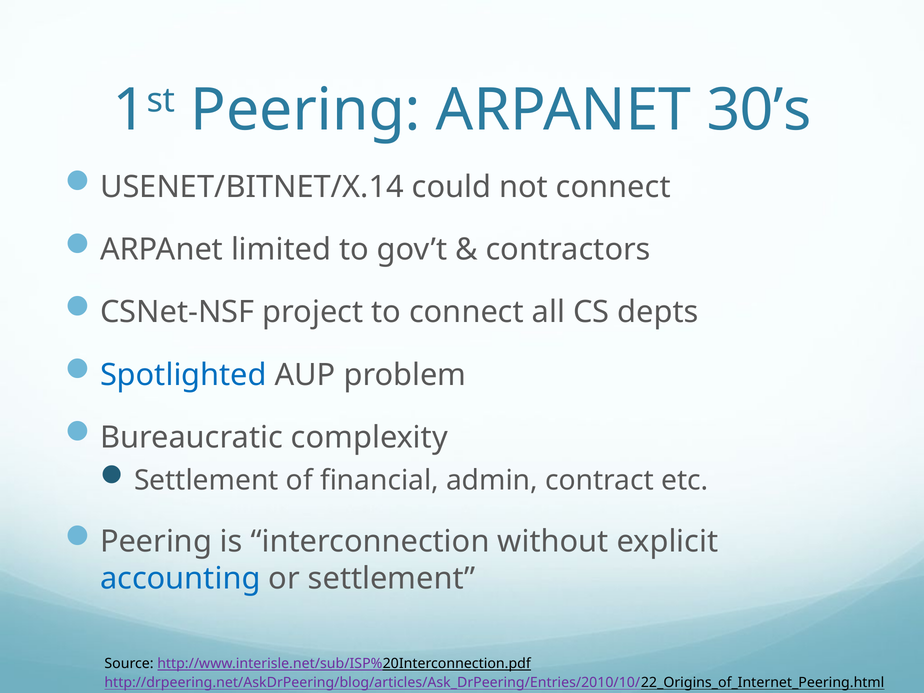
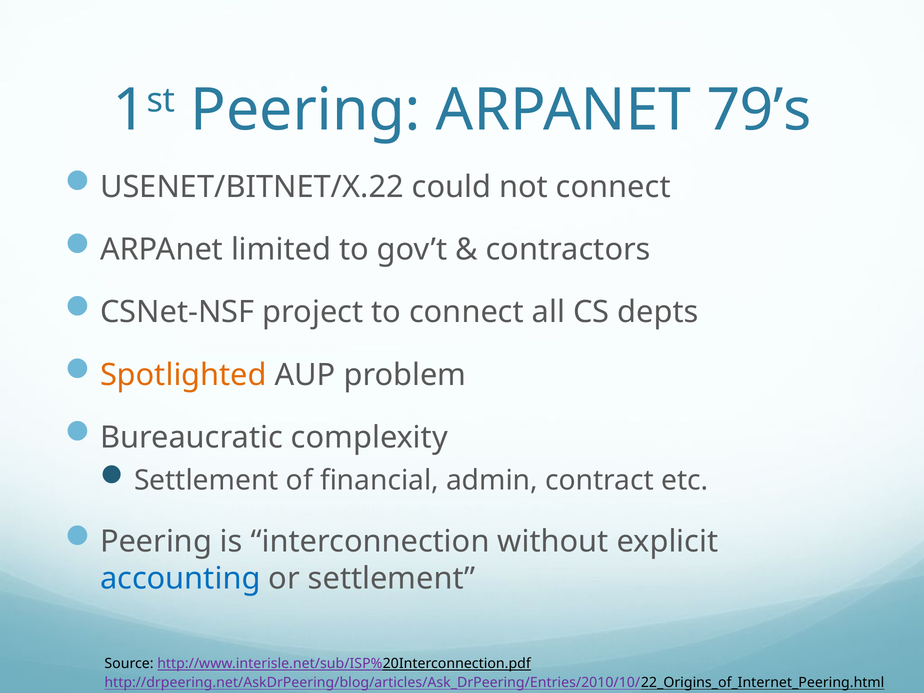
30’s: 30’s -> 79’s
USENET/BITNET/X.14: USENET/BITNET/X.14 -> USENET/BITNET/X.22
Spotlighted colour: blue -> orange
